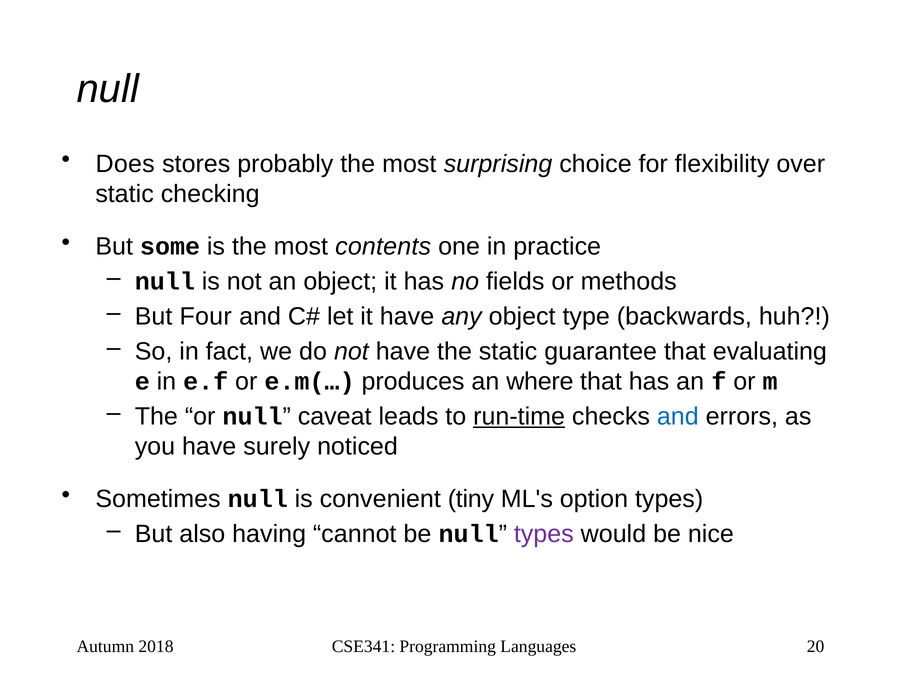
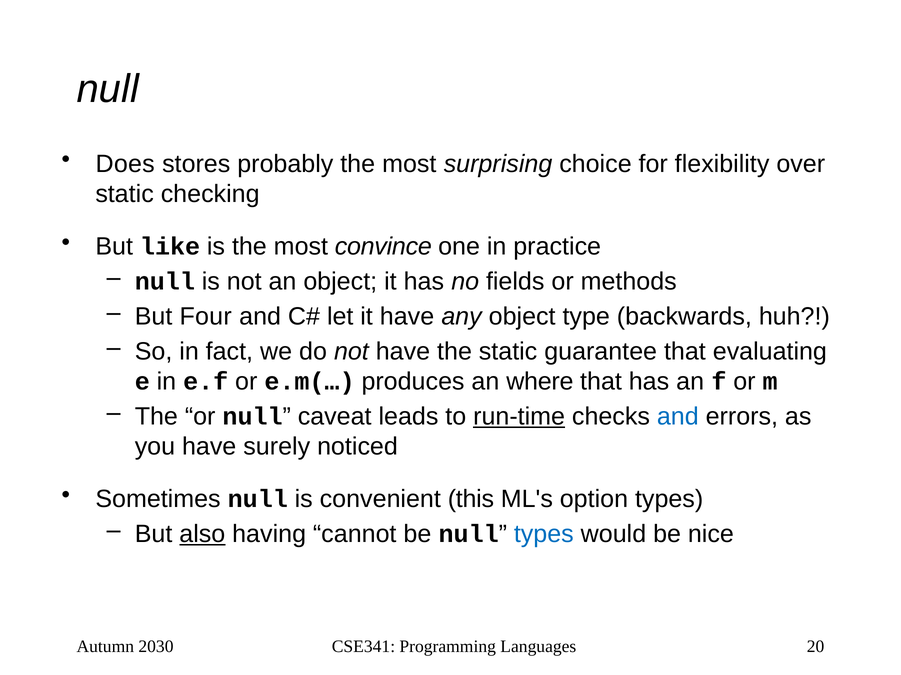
some: some -> like
contents: contents -> convince
tiny: tiny -> this
also underline: none -> present
types at (544, 535) colour: purple -> blue
2018: 2018 -> 2030
